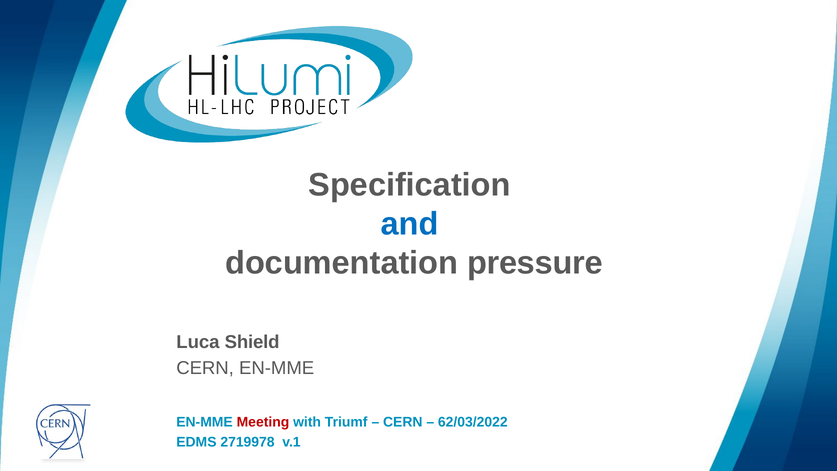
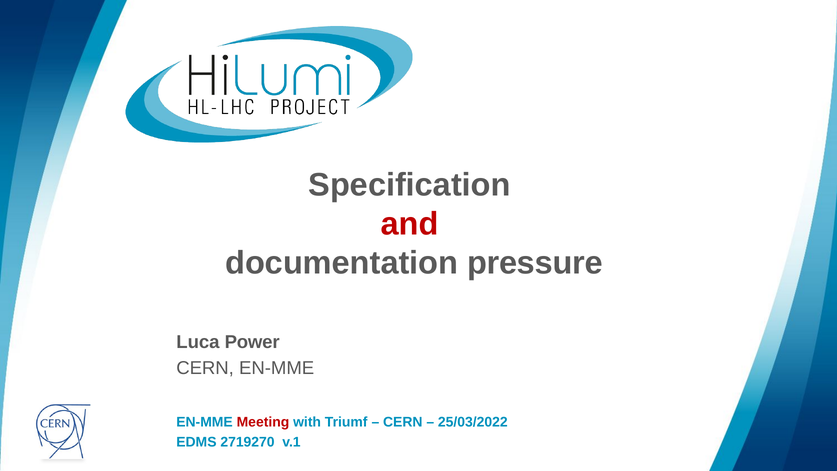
and colour: blue -> red
Shield: Shield -> Power
62/03/2022: 62/03/2022 -> 25/03/2022
2719978: 2719978 -> 2719270
